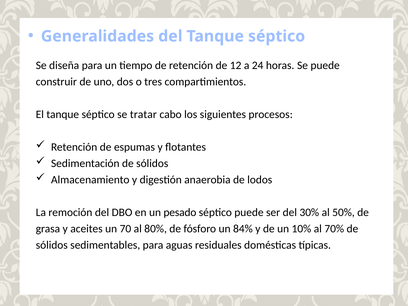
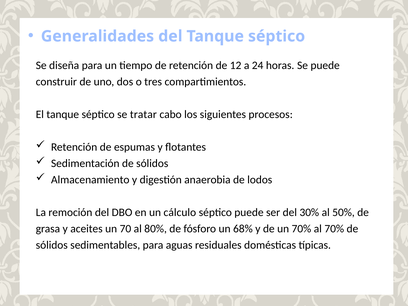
pesado: pesado -> cálculo
84%: 84% -> 68%
un 10%: 10% -> 70%
